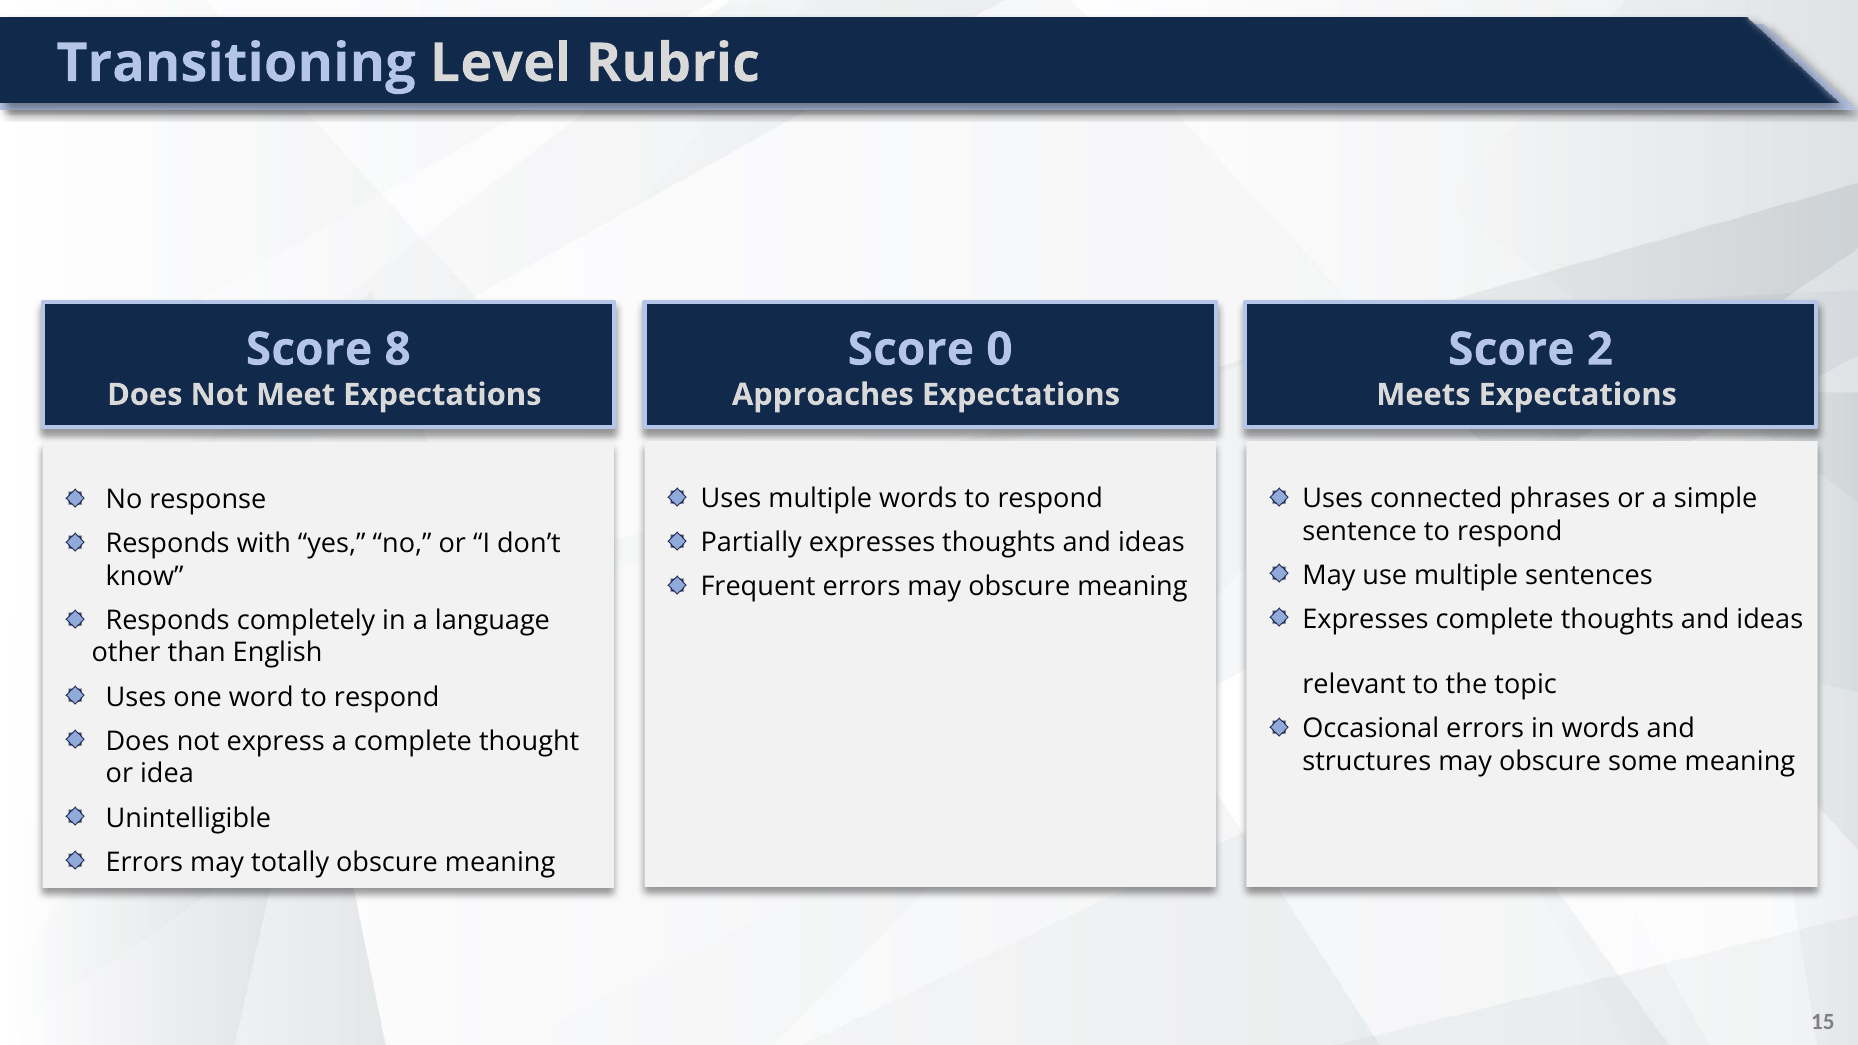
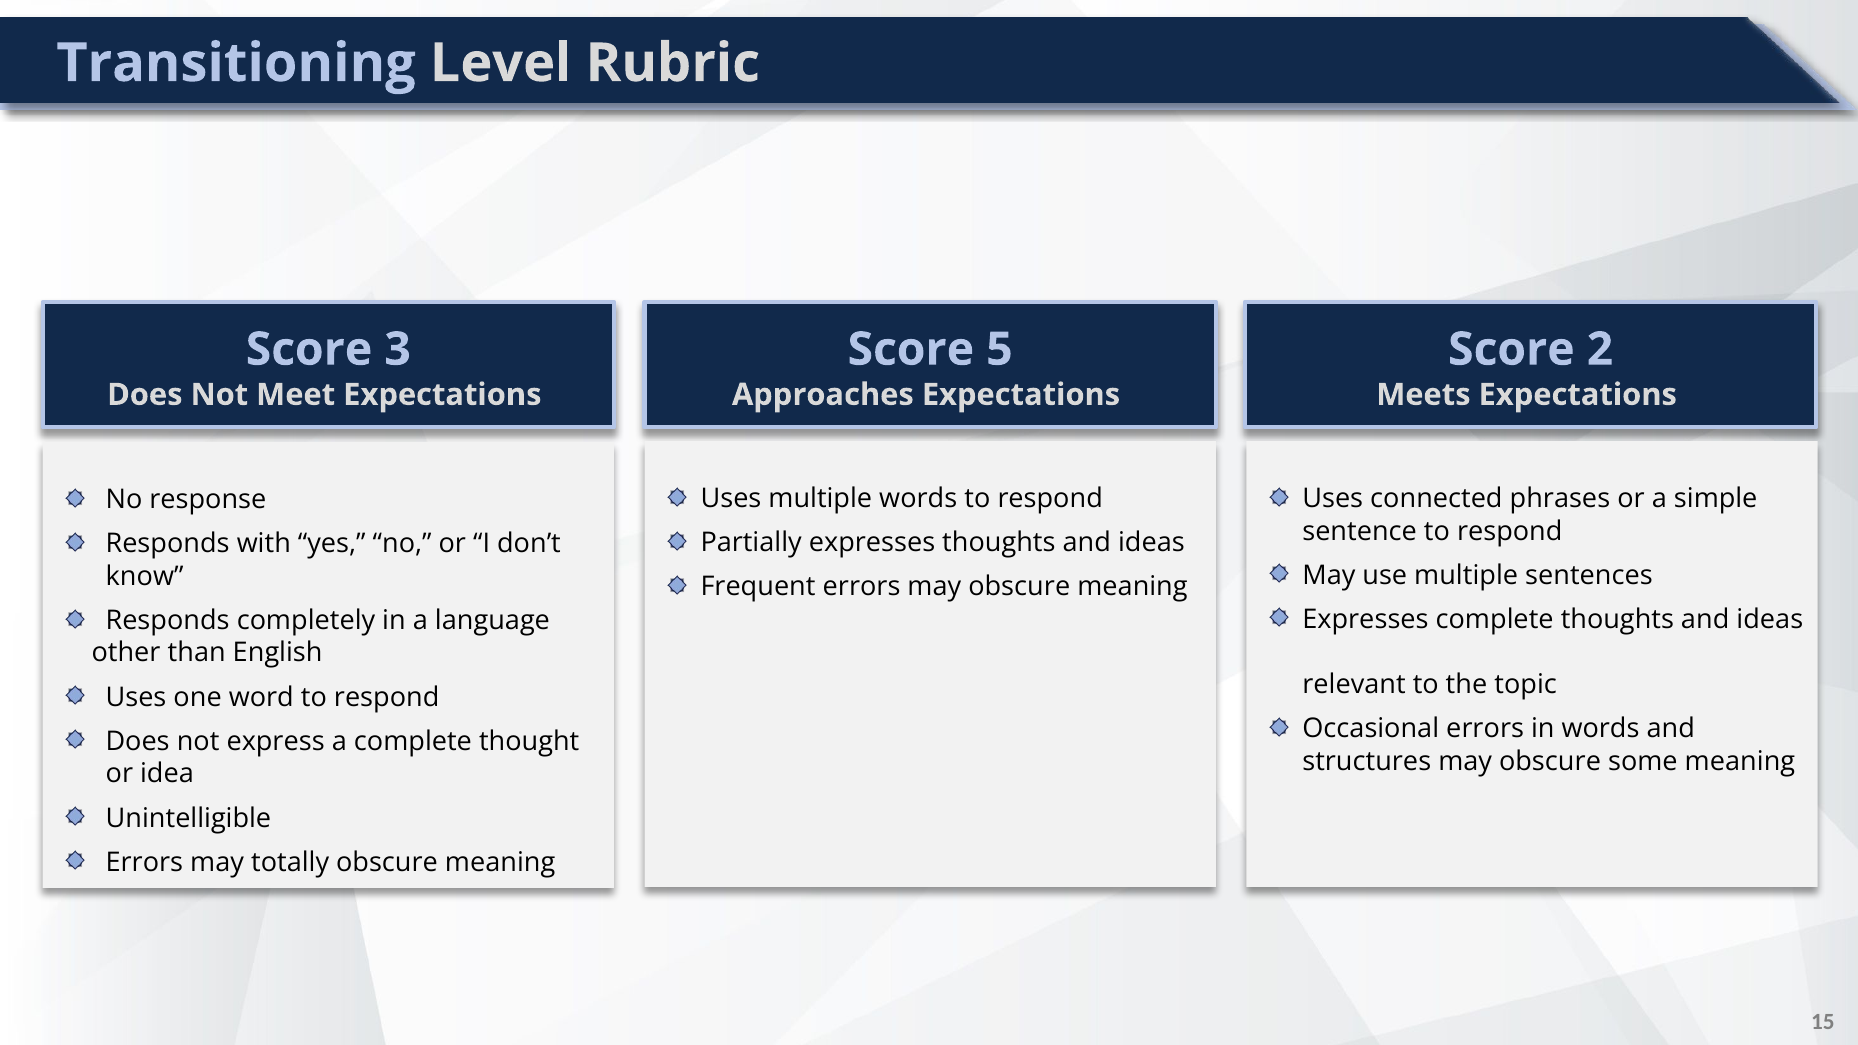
8: 8 -> 3
0: 0 -> 5
